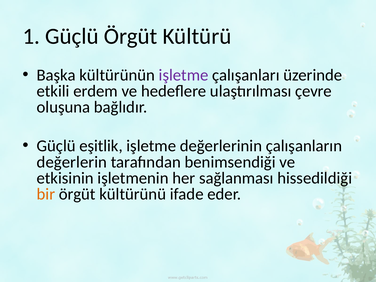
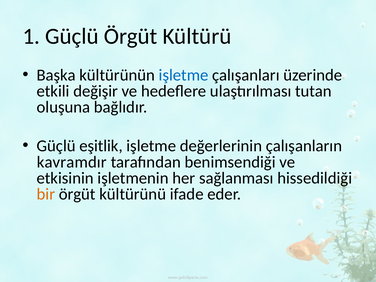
işletme at (184, 75) colour: purple -> blue
erdem: erdem -> değişir
çevre: çevre -> tutan
değerlerin: değerlerin -> kavramdır
